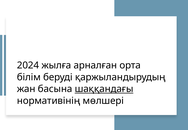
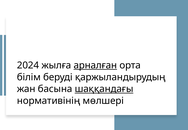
арналған underline: none -> present
